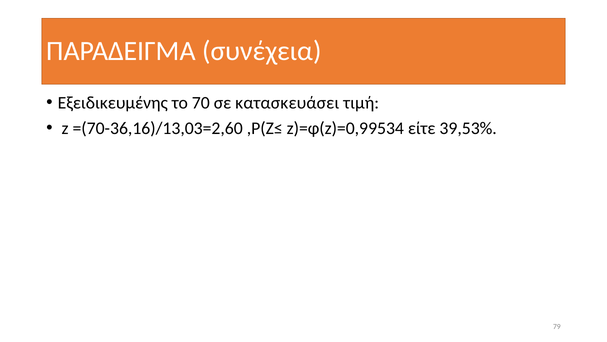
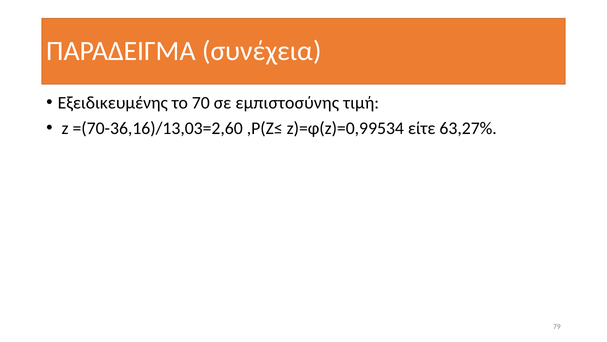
κατασκευάσει: κατασκευάσει -> εμπιστοσύνης
39,53%: 39,53% -> 63,27%
